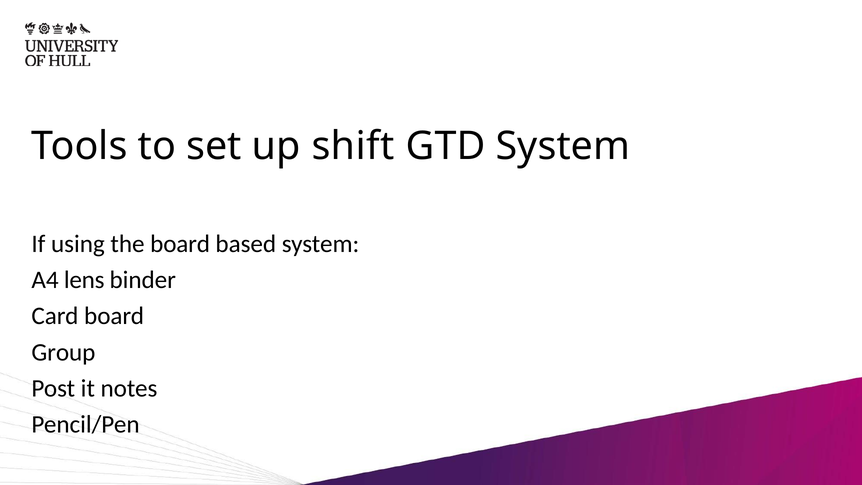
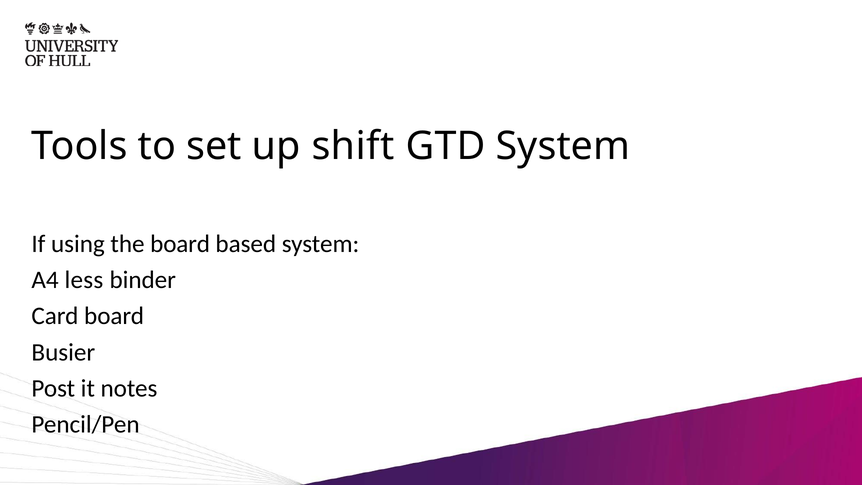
lens: lens -> less
Group: Group -> Busier
